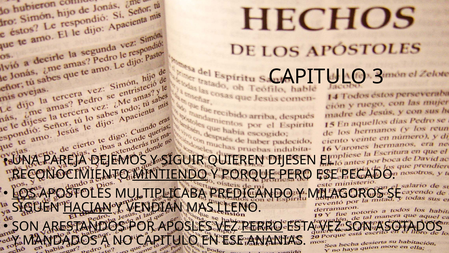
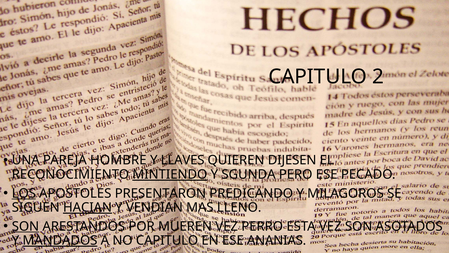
3: 3 -> 2
DEJEMOS: DEJEMOS -> HOMBRE
SIGUIR: SIGUIR -> LLAVES
PORQUE: PORQUE -> SGUNDA
MULTIPLICABA: MULTIPLICABA -> PRESENTARON
SON at (25, 226) underline: none -> present
APOSLES: APOSLES -> MUEREN
PERRO underline: present -> none
MANDADOS underline: none -> present
